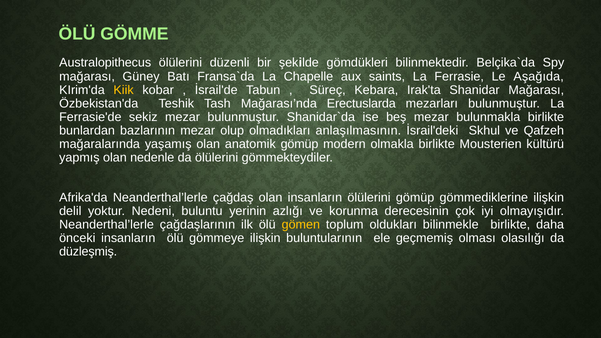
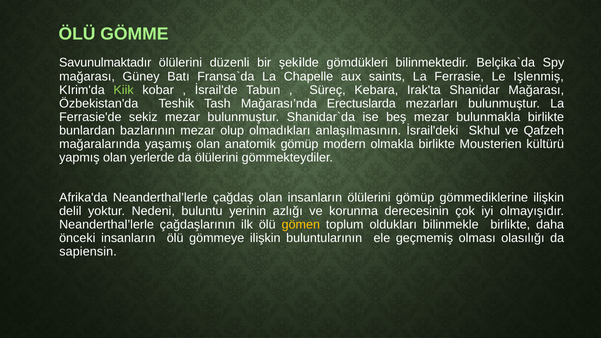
Australopithecus: Australopithecus -> Savunulmaktadır
Aşağıda: Aşağıda -> Işlenmiş
Kiik colour: yellow -> light green
nedenle: nedenle -> yerlerde
düzleşmiş: düzleşmiş -> sapiensin
